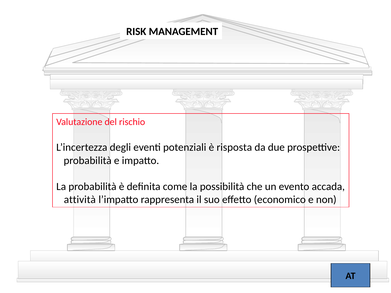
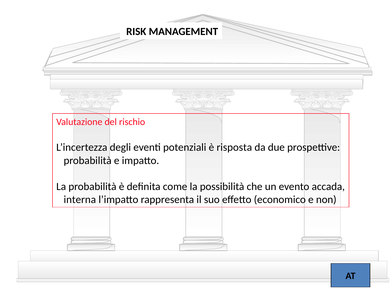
attività: attività -> interna
